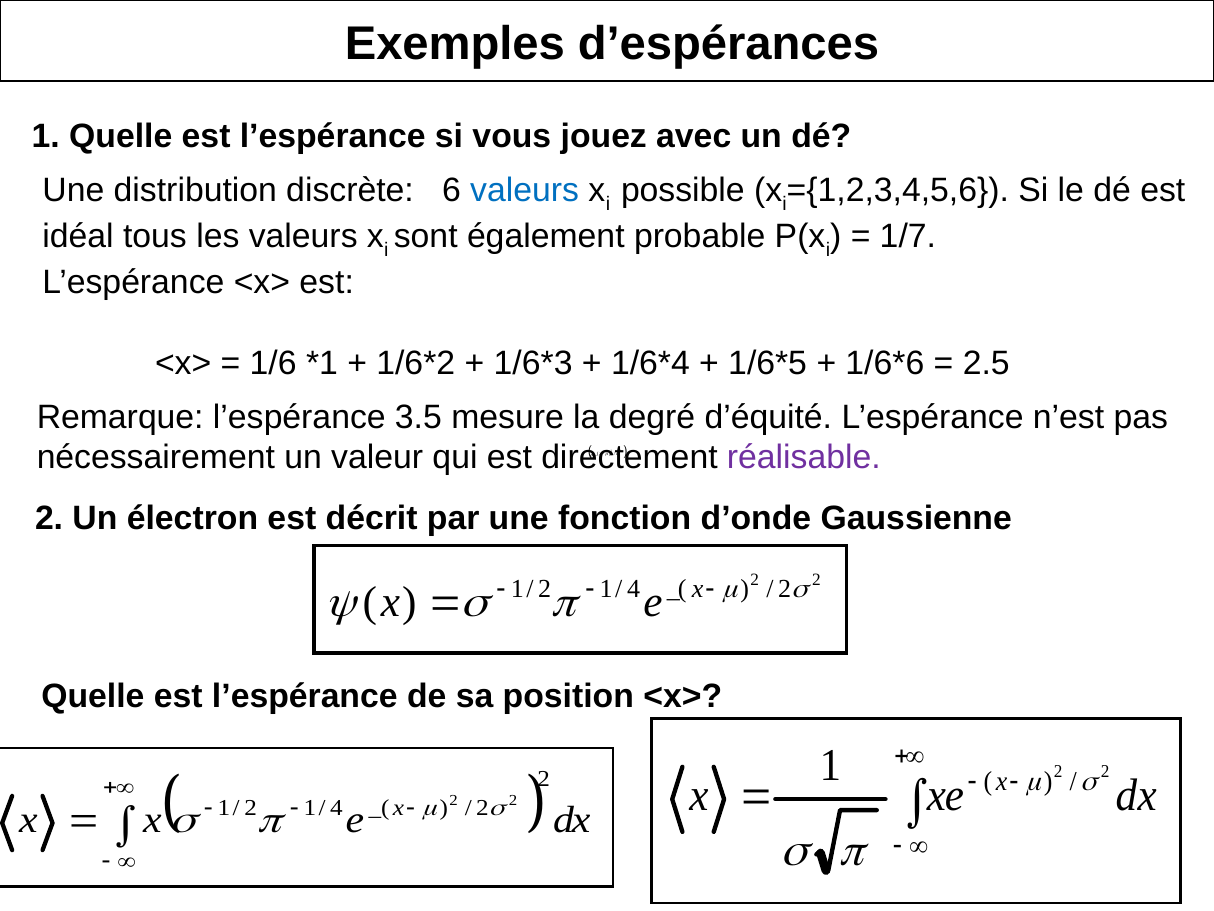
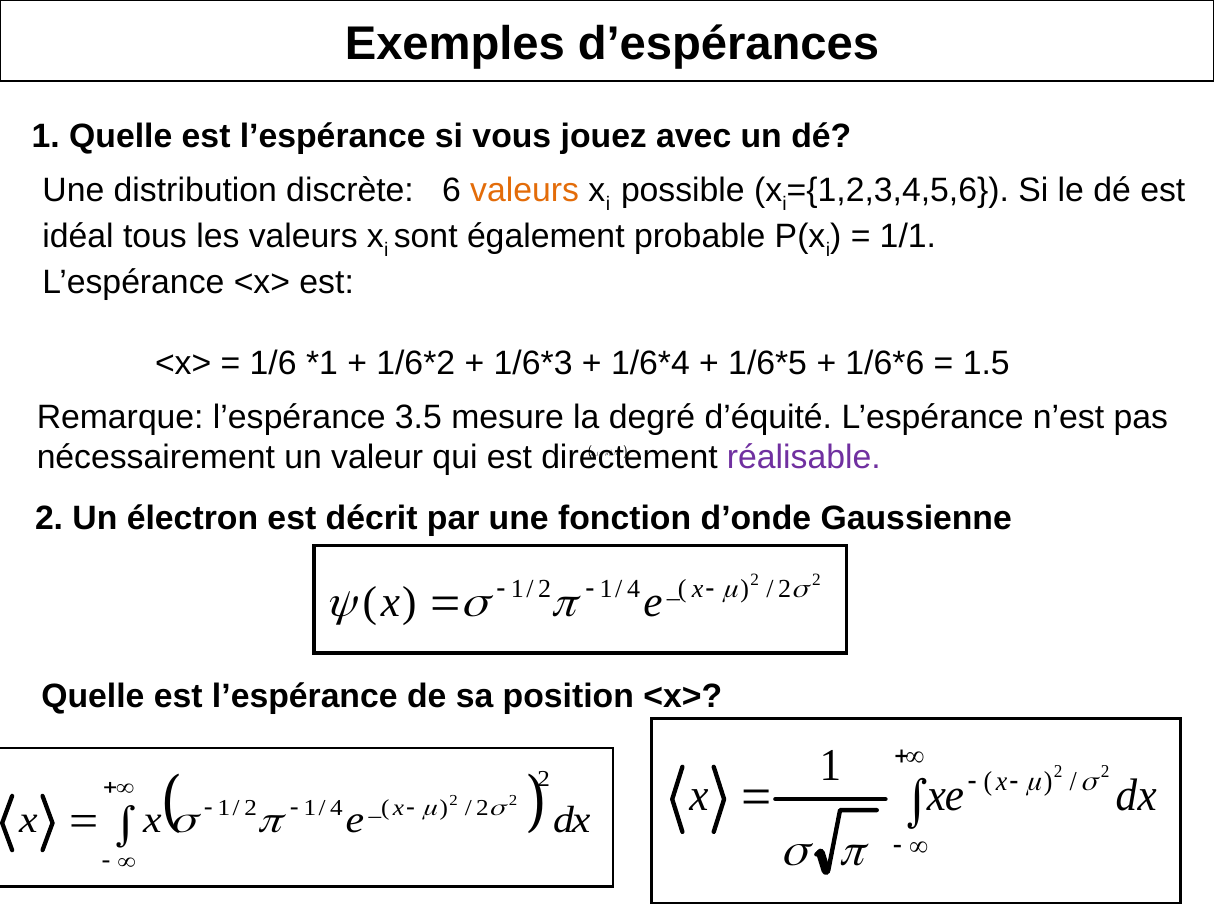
valeurs at (525, 190) colour: blue -> orange
1/7: 1/7 -> 1/1
2.5: 2.5 -> 1.5
